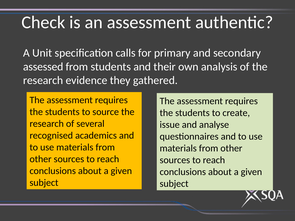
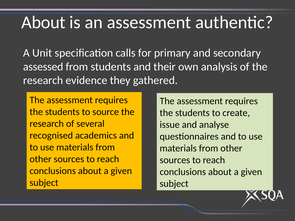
Check at (43, 22): Check -> About
